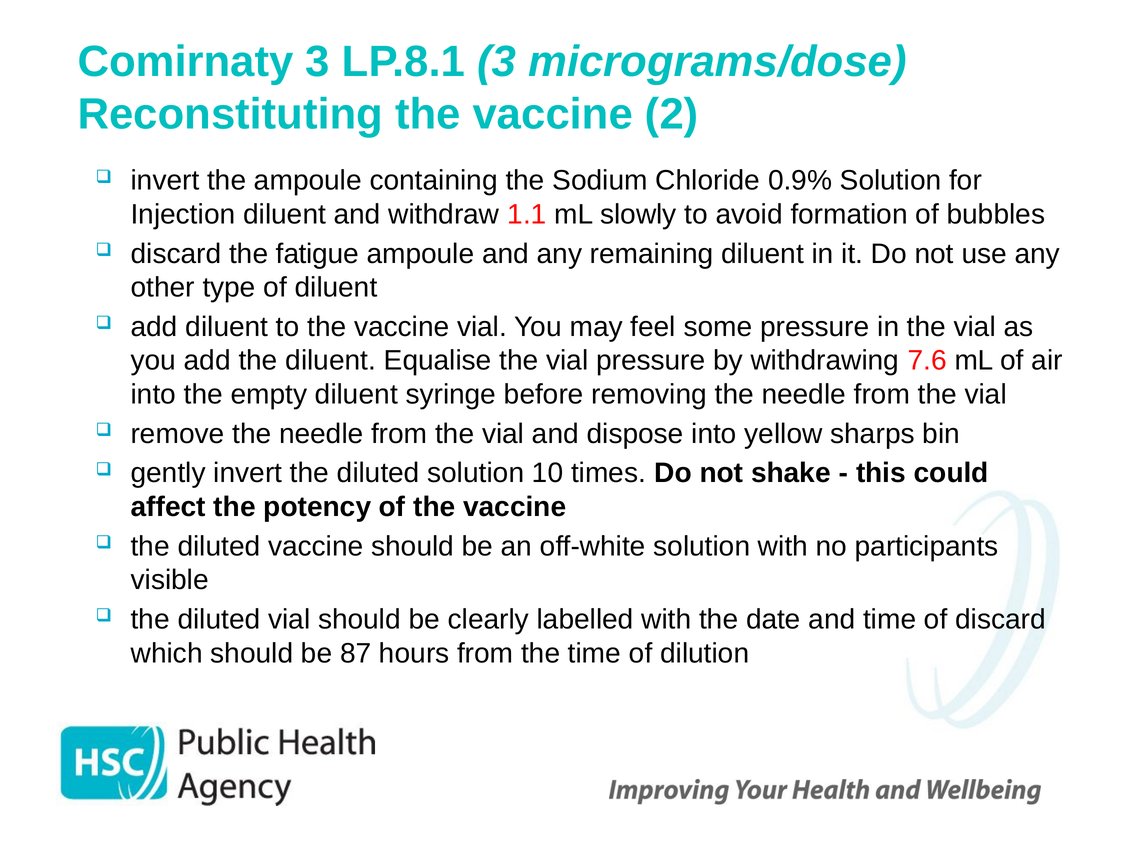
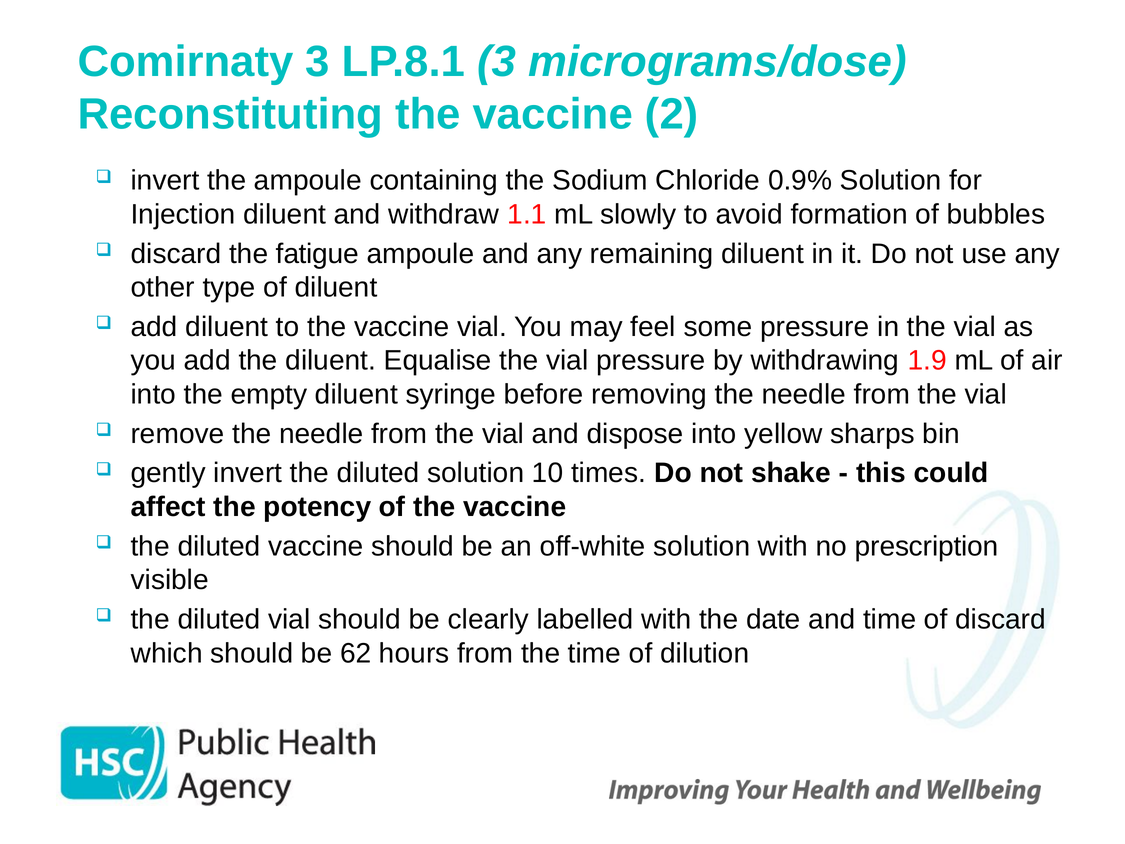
7.6: 7.6 -> 1.9
participants: participants -> prescription
87: 87 -> 62
